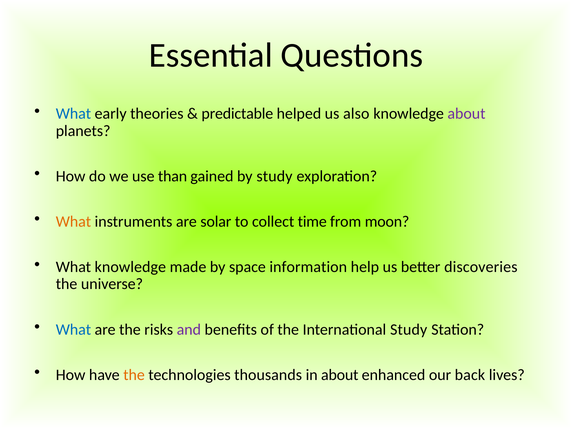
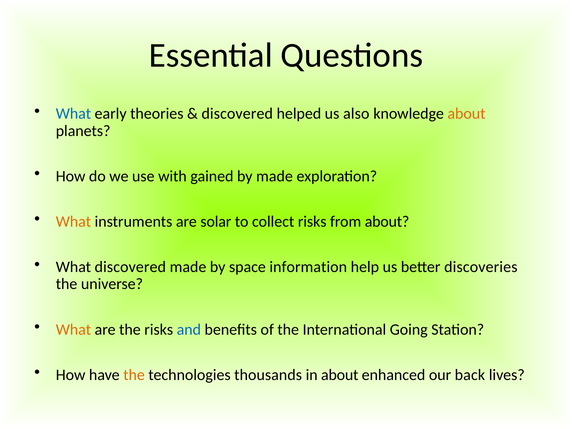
predictable at (237, 114): predictable -> discovered
about at (466, 114) colour: purple -> orange
than: than -> with
by study: study -> made
collect time: time -> risks
from moon: moon -> about
What knowledge: knowledge -> discovered
What at (73, 329) colour: blue -> orange
and colour: purple -> blue
International Study: Study -> Going
